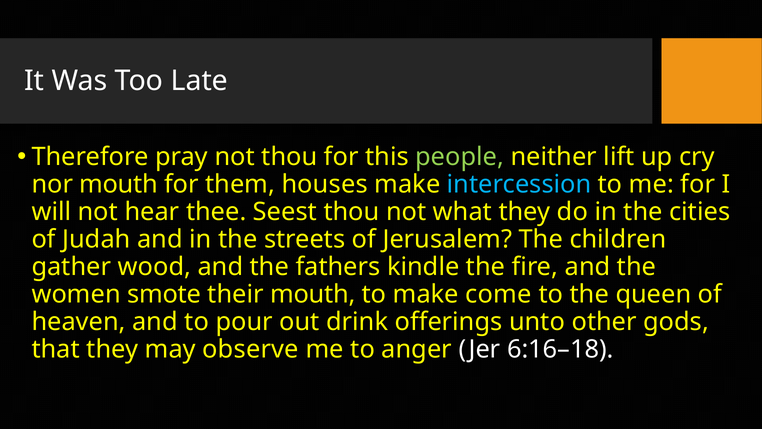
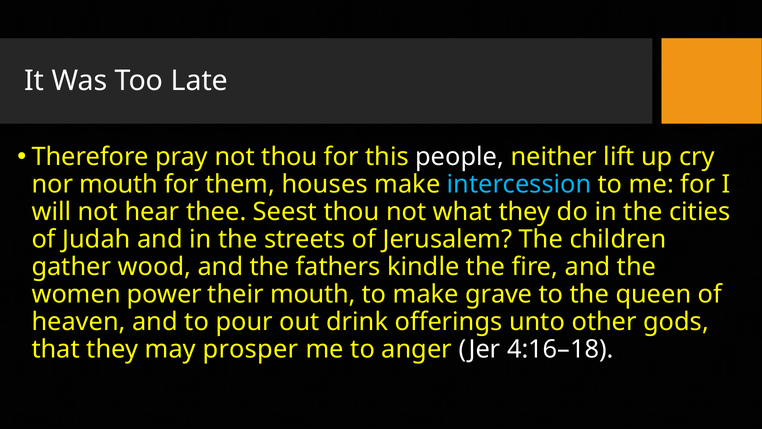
people colour: light green -> white
smote: smote -> power
come: come -> grave
observe: observe -> prosper
6:16–18: 6:16–18 -> 4:16–18
